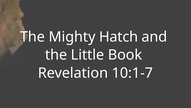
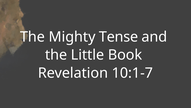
Hatch: Hatch -> Tense
